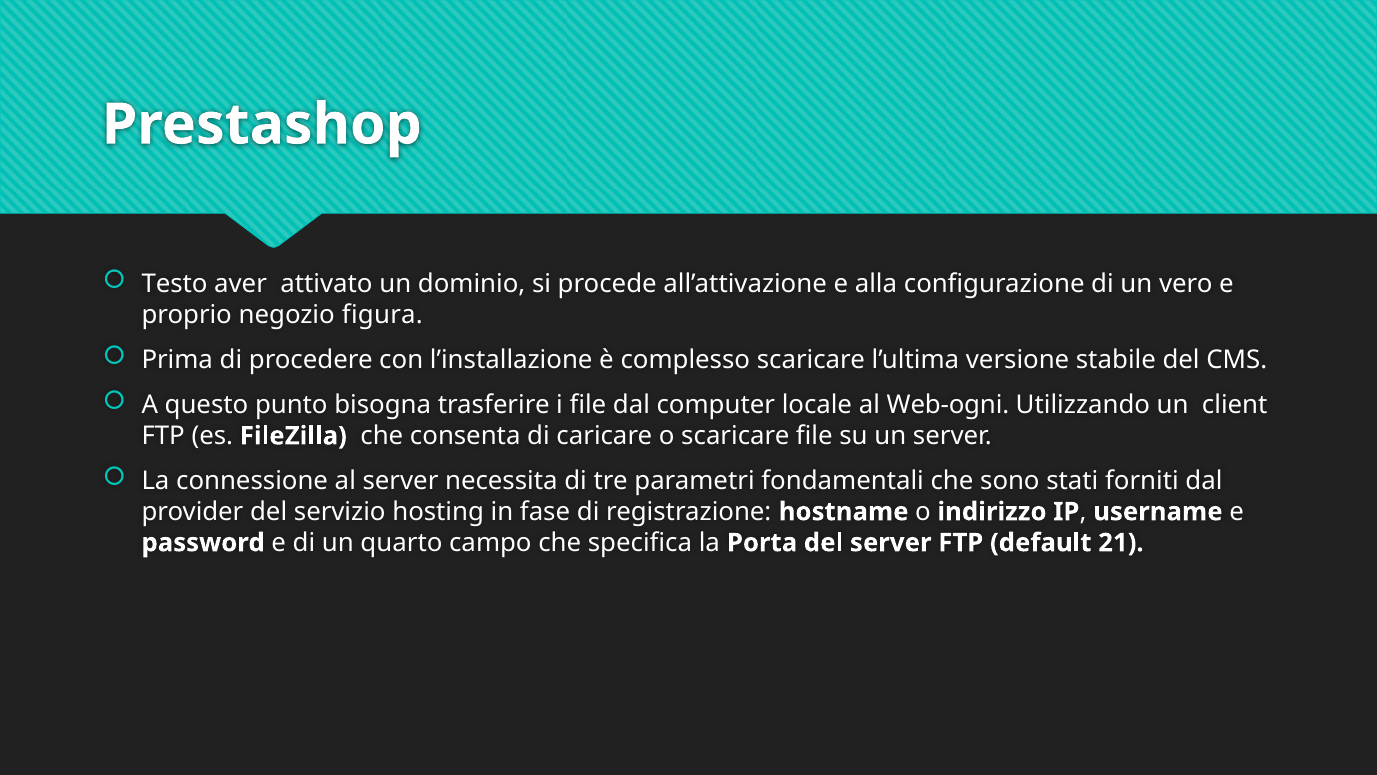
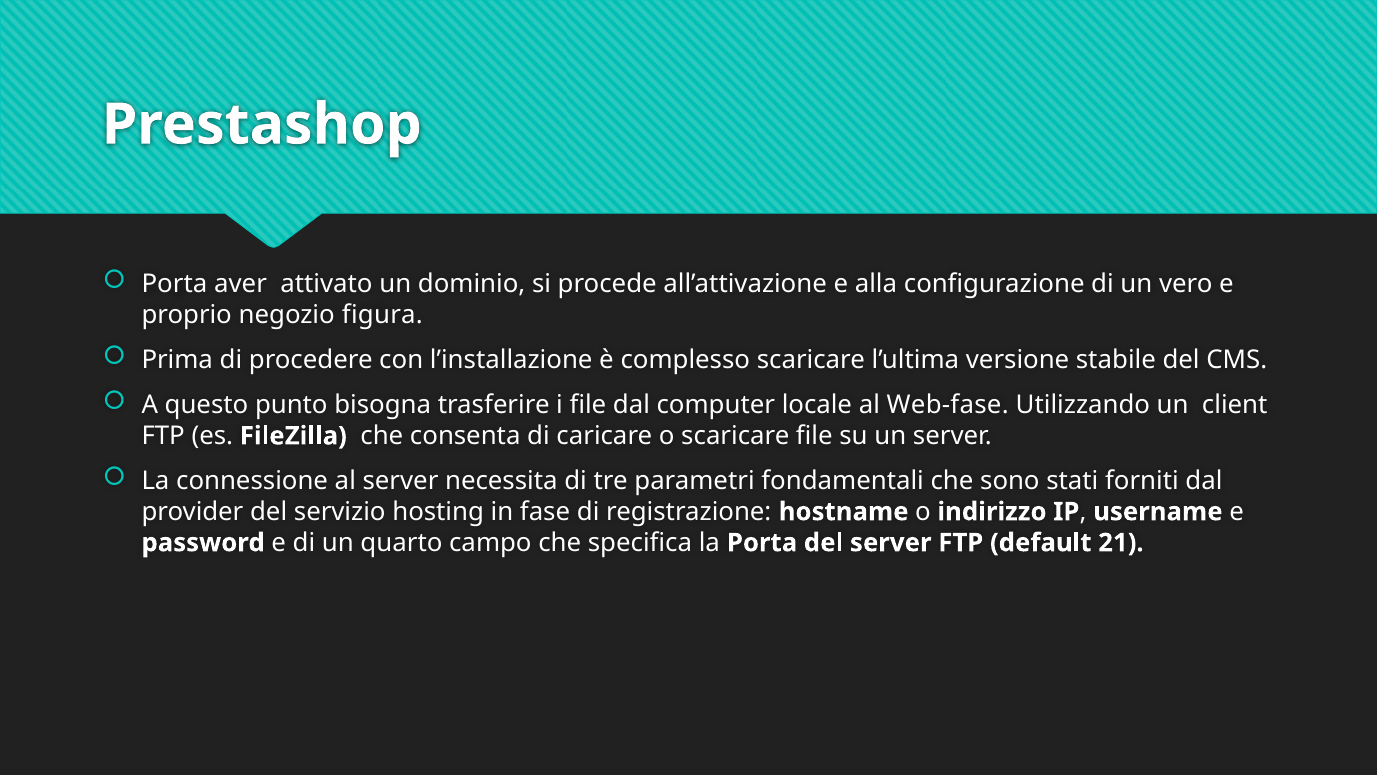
Testo at (175, 284): Testo -> Porta
Web-ogni: Web-ogni -> Web-fase
